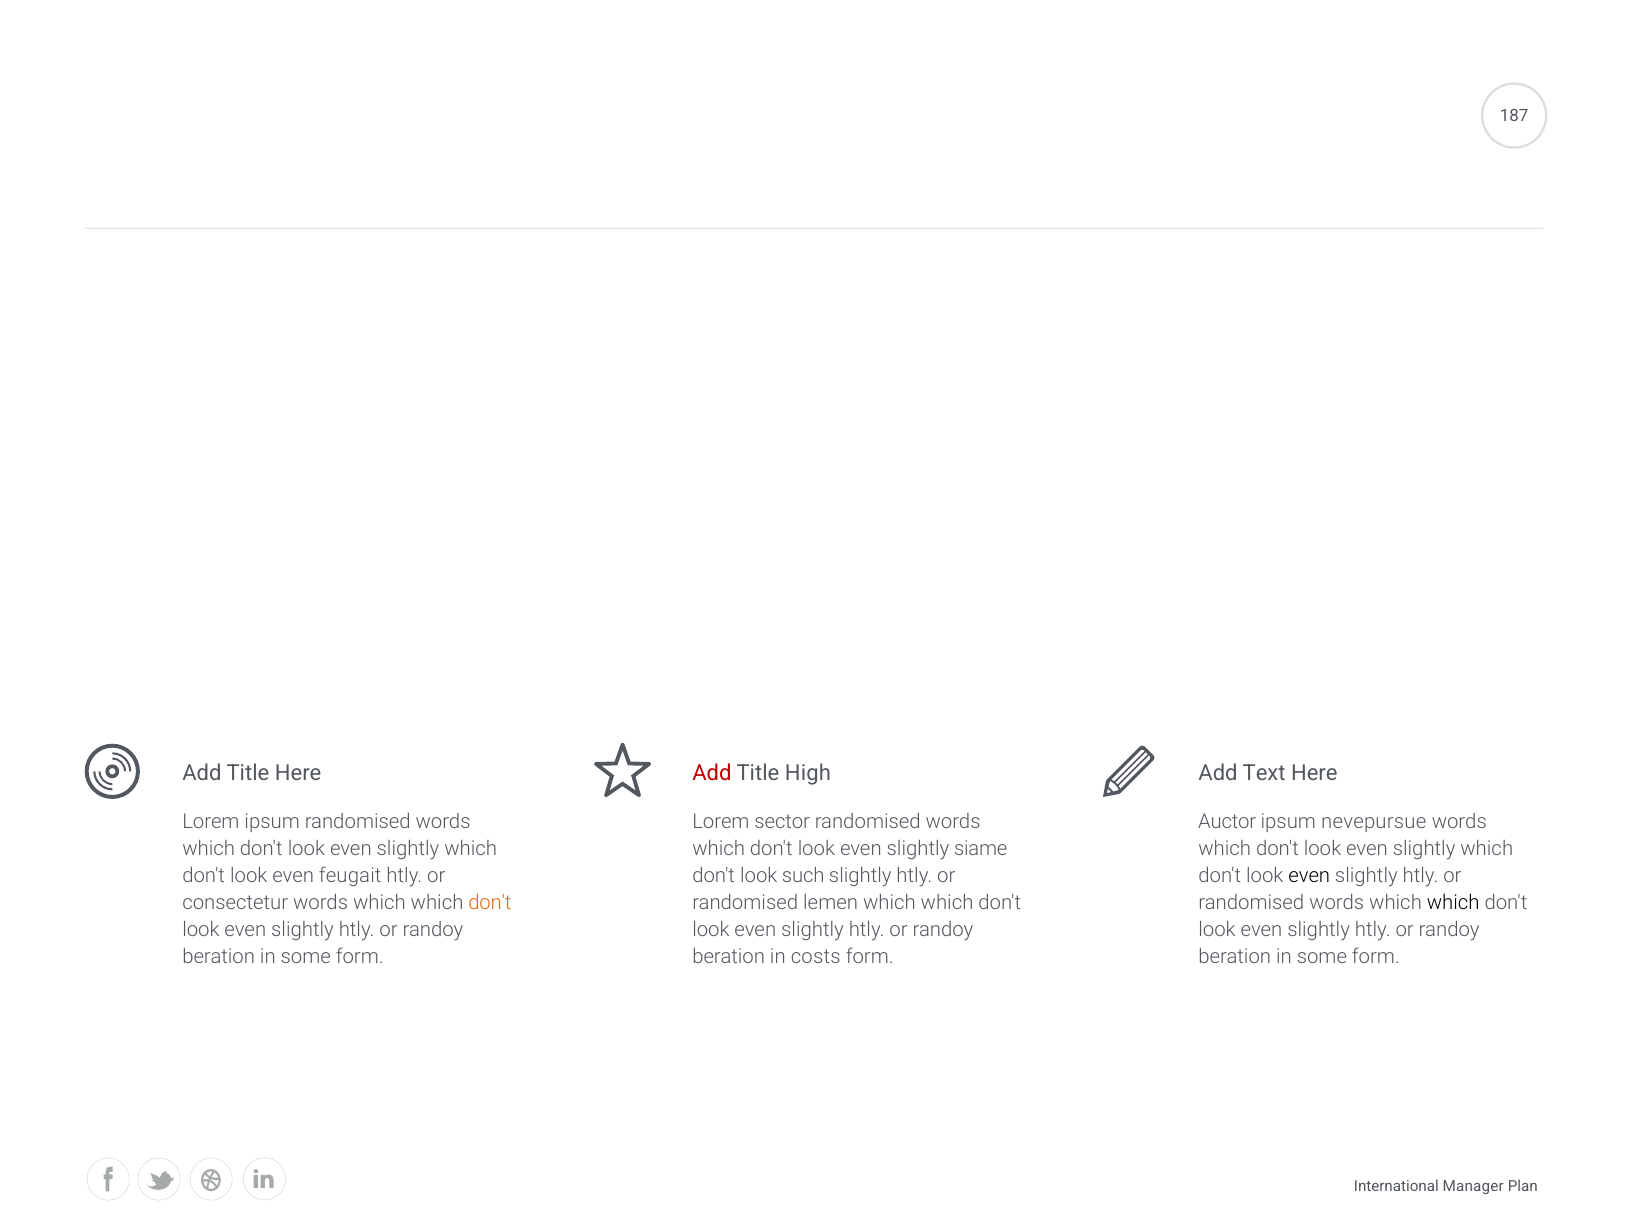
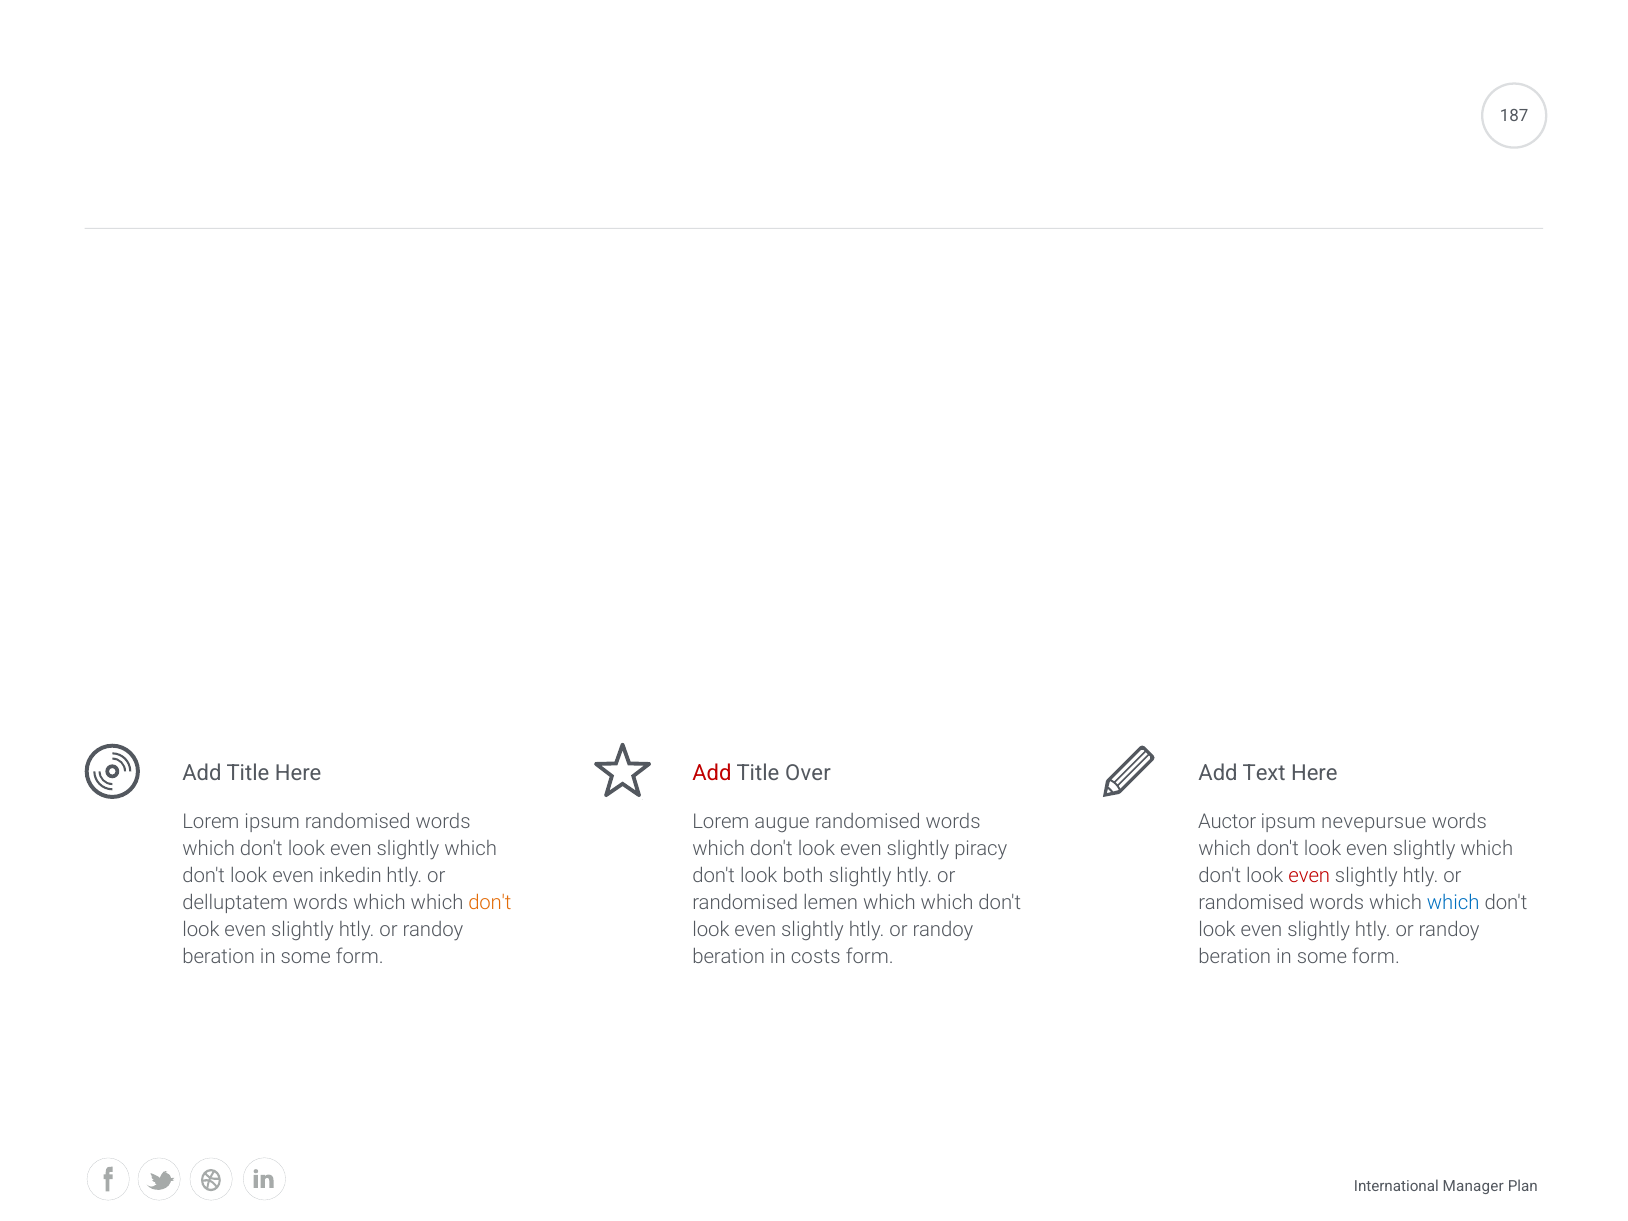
High: High -> Over
sector: sector -> augue
siame: siame -> piracy
feugait: feugait -> inkedin
such: such -> both
even at (1309, 876) colour: black -> red
consectetur: consectetur -> delluptatem
which at (1453, 903) colour: black -> blue
